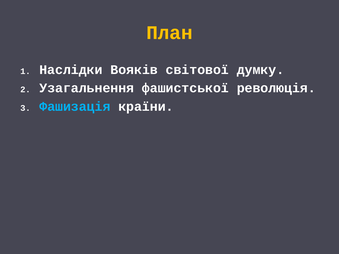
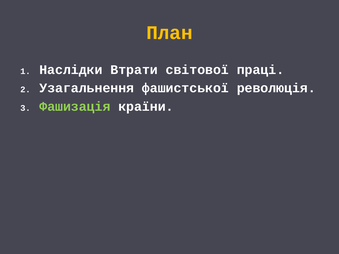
Вояків: Вояків -> Втрати
думку: думку -> праці
Фашизація colour: light blue -> light green
